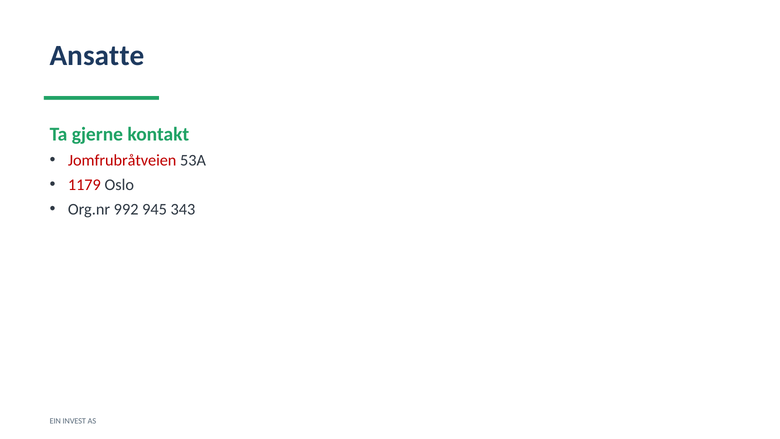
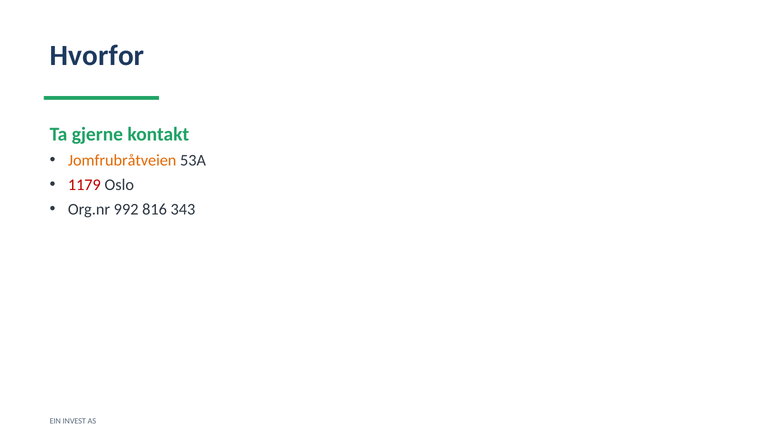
Ansatte: Ansatte -> Hvorfor
Jomfrubråtveien colour: red -> orange
945: 945 -> 816
